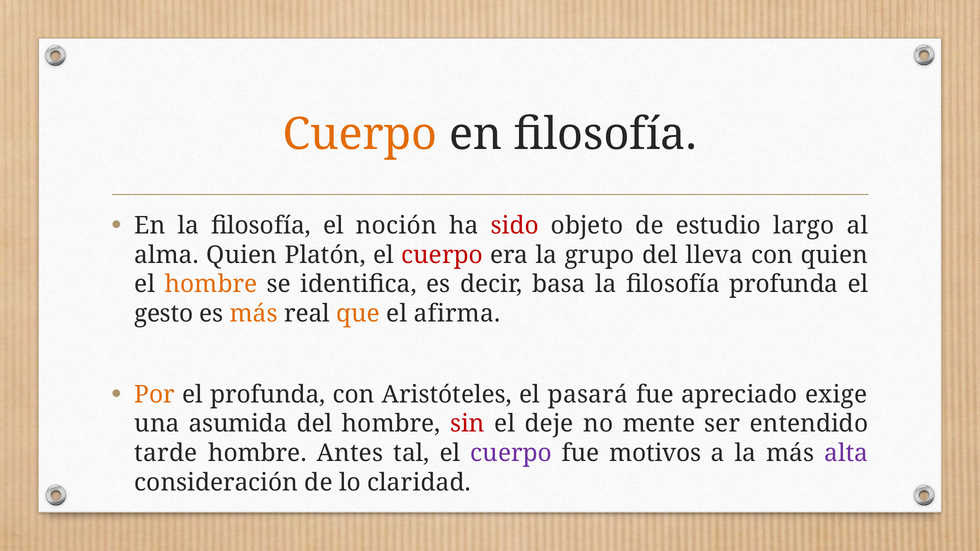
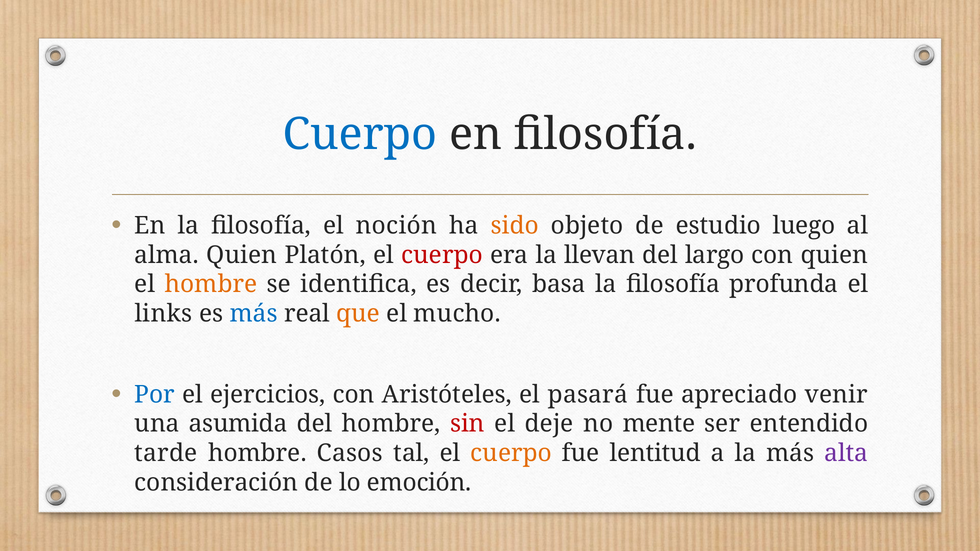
Cuerpo at (360, 134) colour: orange -> blue
sido colour: red -> orange
largo: largo -> luego
grupo: grupo -> llevan
lleva: lleva -> largo
gesto: gesto -> links
más at (254, 314) colour: orange -> blue
afirma: afirma -> mucho
Por colour: orange -> blue
el profunda: profunda -> ejercicios
exige: exige -> venir
Antes: Antes -> Casos
cuerpo at (511, 453) colour: purple -> orange
motivos: motivos -> lentitud
claridad: claridad -> emoción
